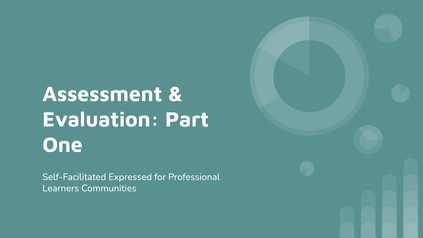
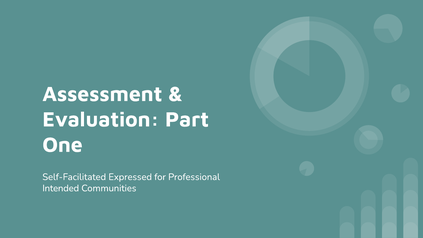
Learners: Learners -> Intended
